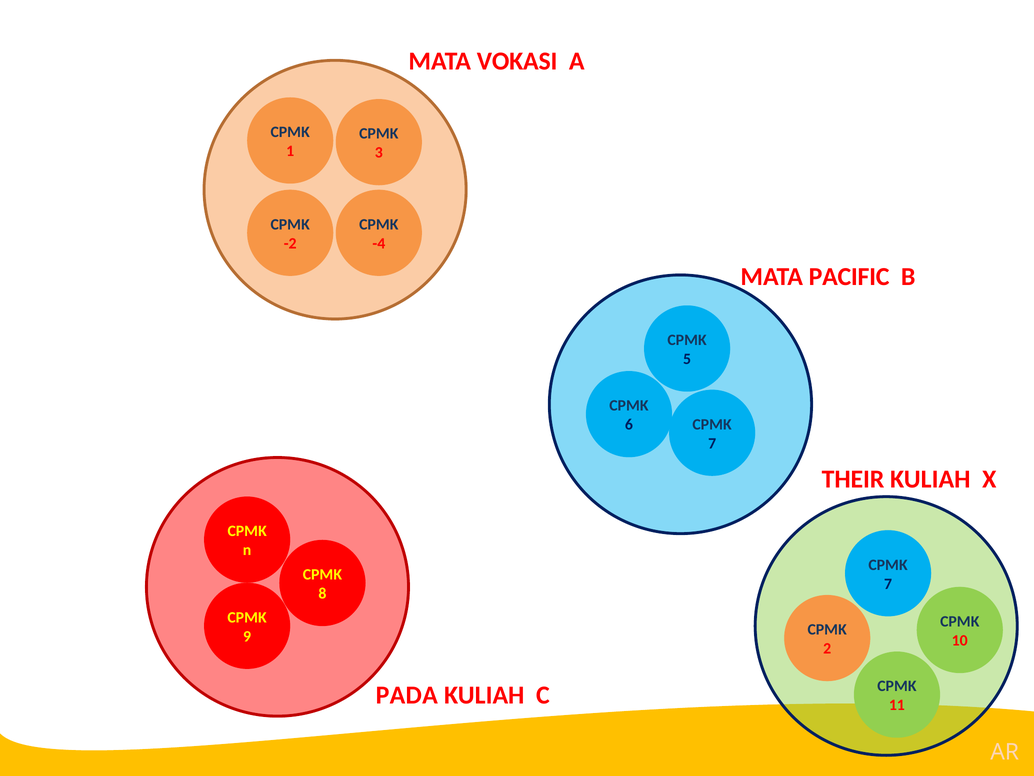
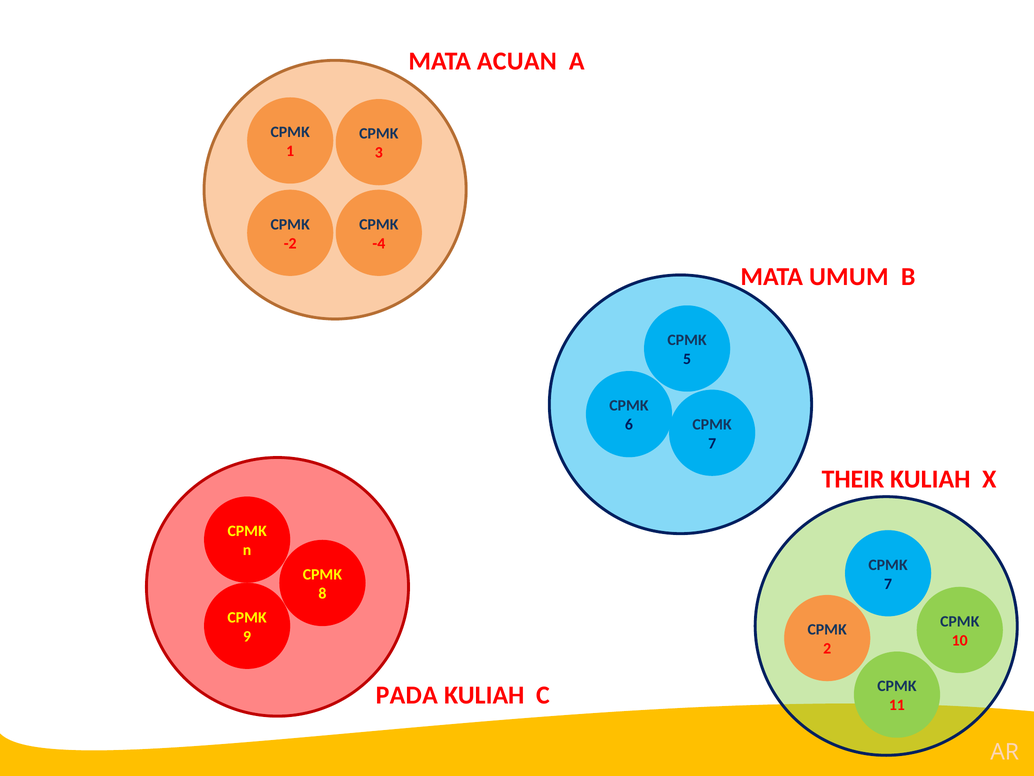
VOKASI: VOKASI -> ACUAN
PACIFIC: PACIFIC -> UMUM
